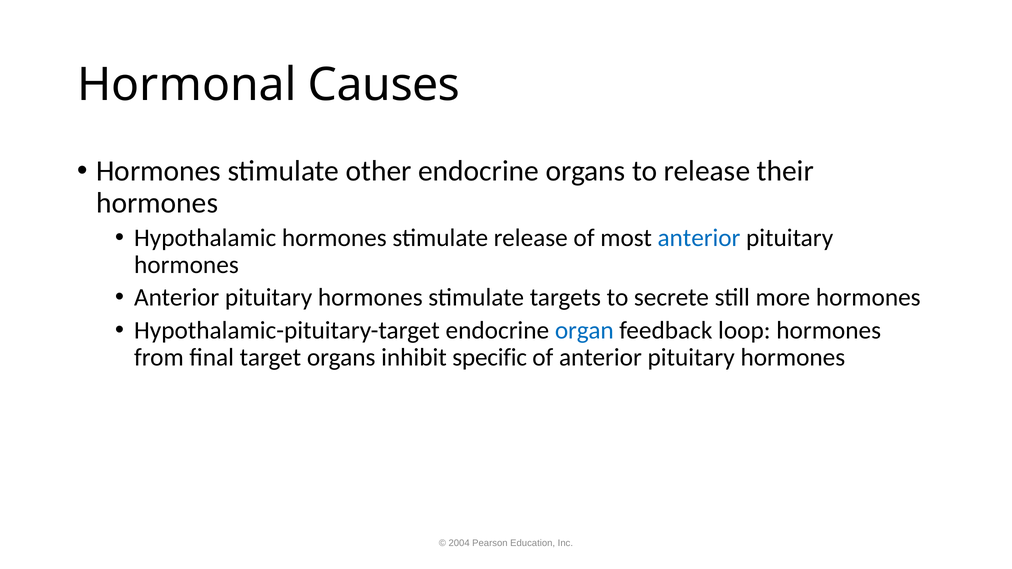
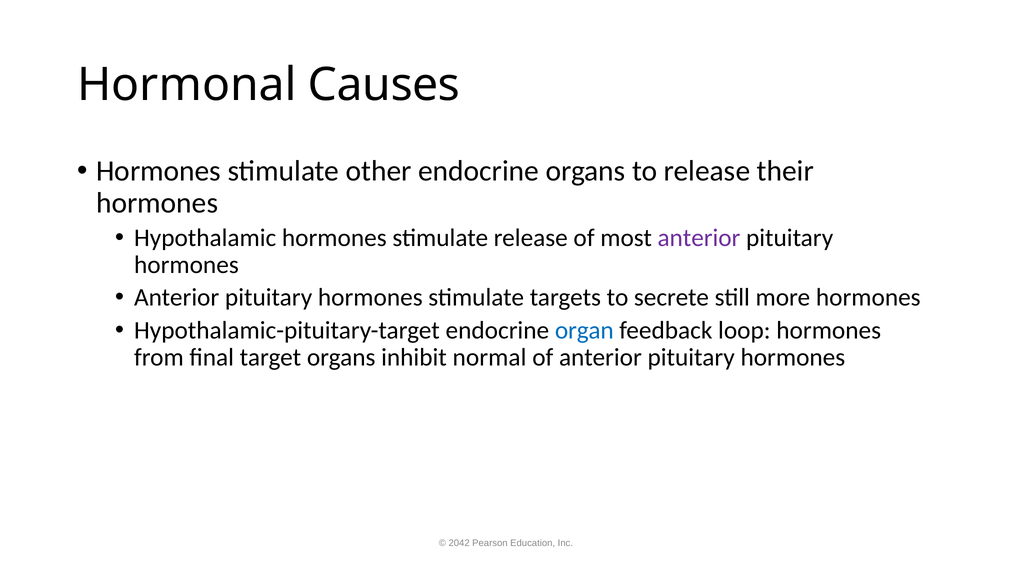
anterior at (699, 238) colour: blue -> purple
specific: specific -> normal
2004: 2004 -> 2042
